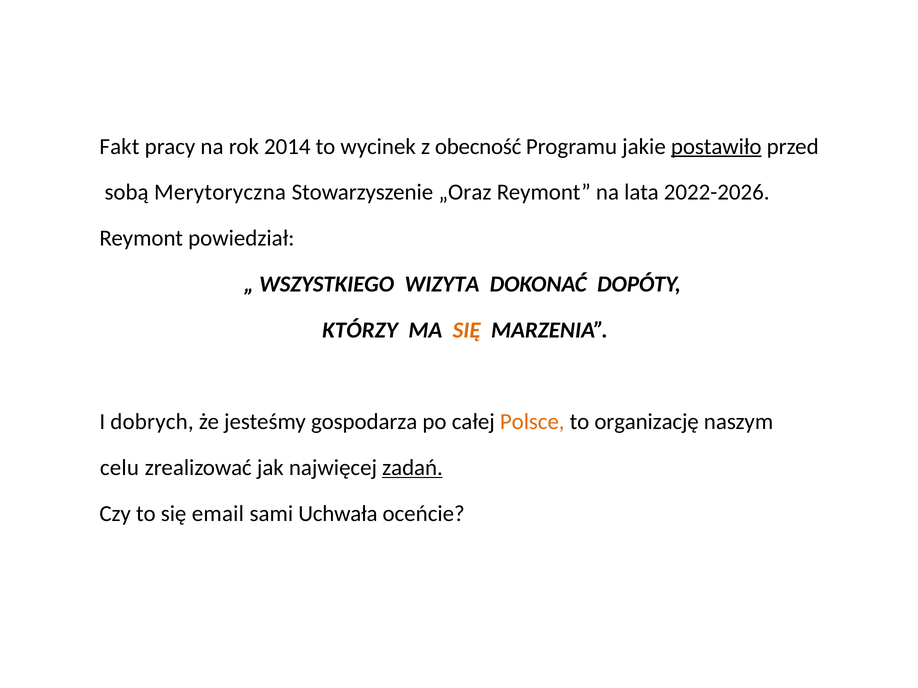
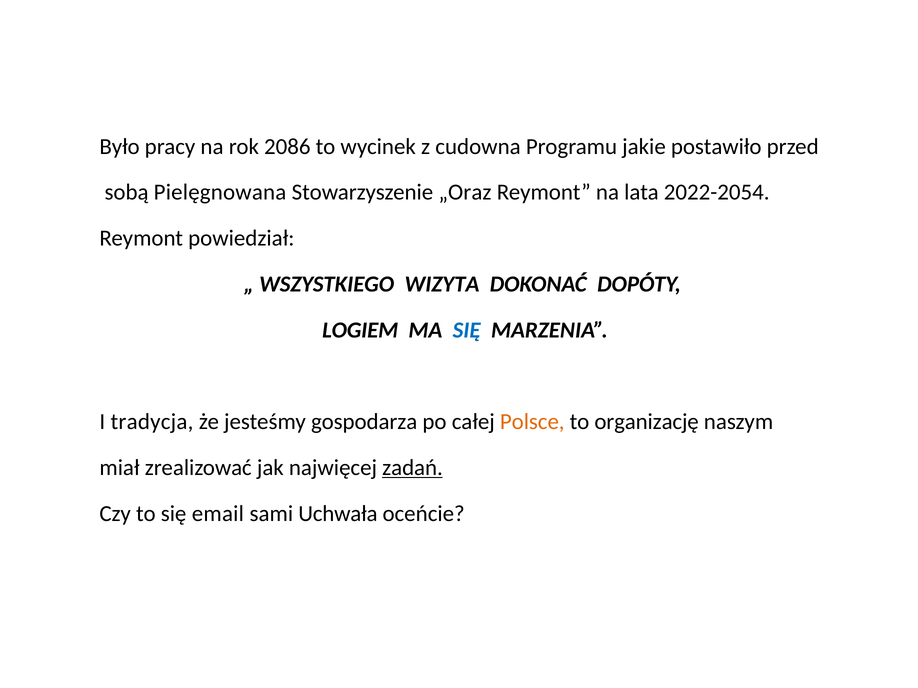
Fakt: Fakt -> Było
2014: 2014 -> 2086
obecność: obecność -> cudowna
postawiło underline: present -> none
Merytoryczna: Merytoryczna -> Pielęgnowana
2022-2026: 2022-2026 -> 2022-2054
KTÓRZY: KTÓRZY -> LOGIEM
SIĘ at (467, 330) colour: orange -> blue
dobrych: dobrych -> tradycja
celu: celu -> miał
